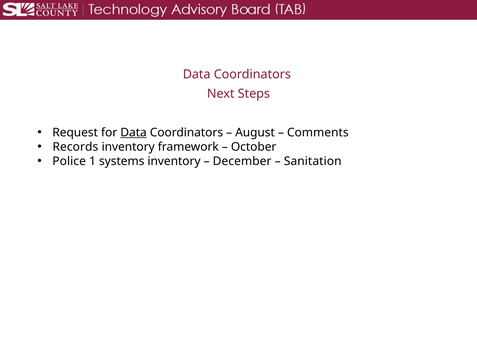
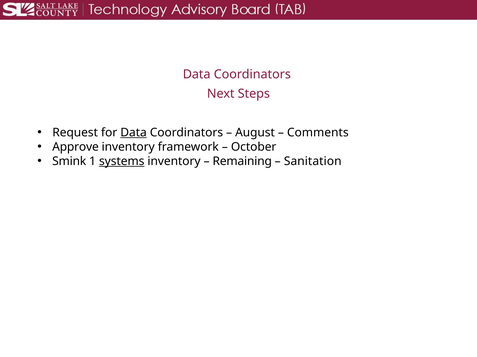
Records: Records -> Approve
Police: Police -> Smink
systems underline: none -> present
December: December -> Remaining
